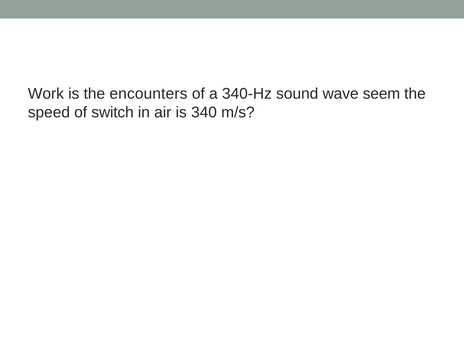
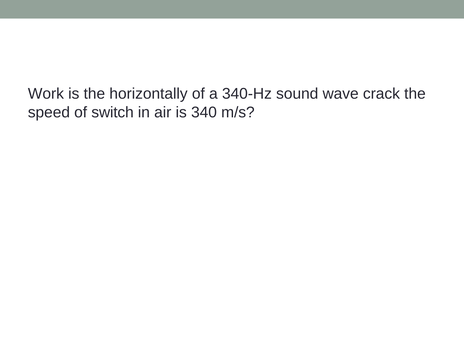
encounters: encounters -> horizontally
seem: seem -> crack
